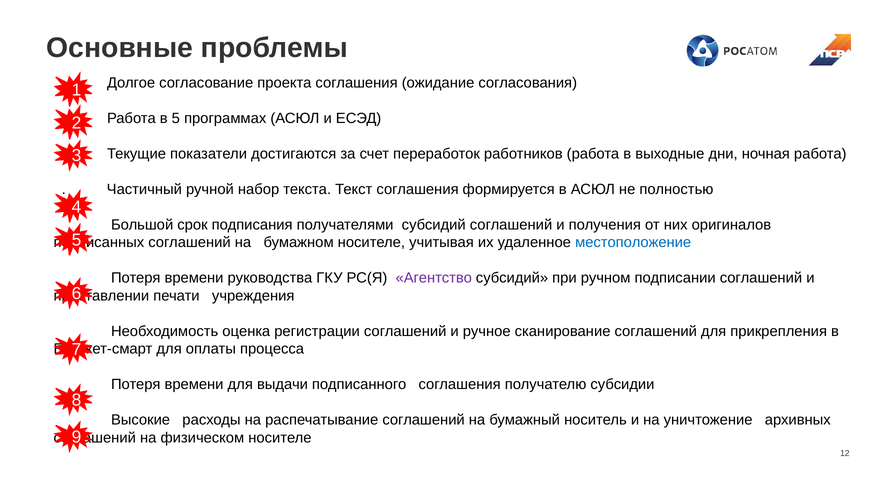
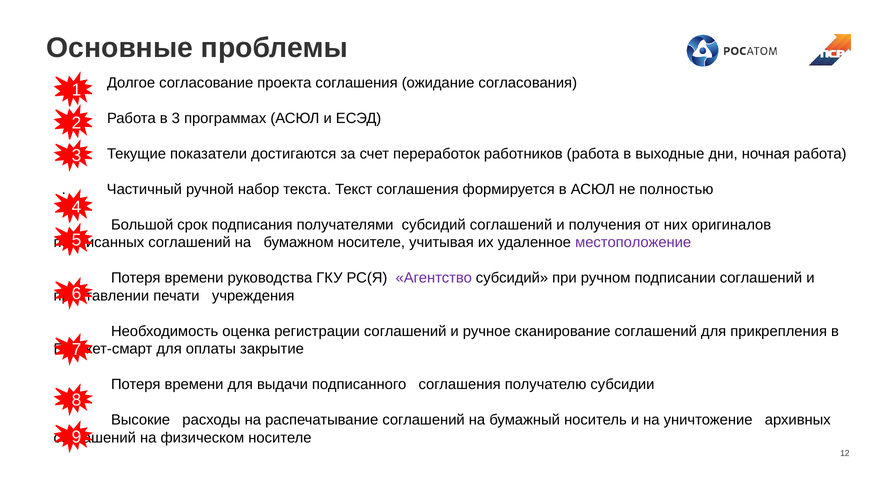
в 5: 5 -> 3
местоположение colour: blue -> purple
процесса: процесса -> закрытие
